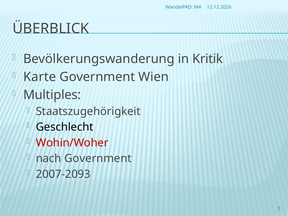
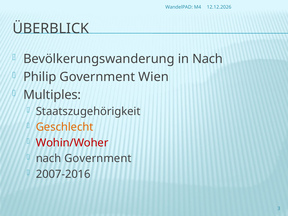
in Kritik: Kritik -> Nach
Karte: Karte -> Philip
Geschlecht colour: black -> orange
2007-2093: 2007-2093 -> 2007-2016
